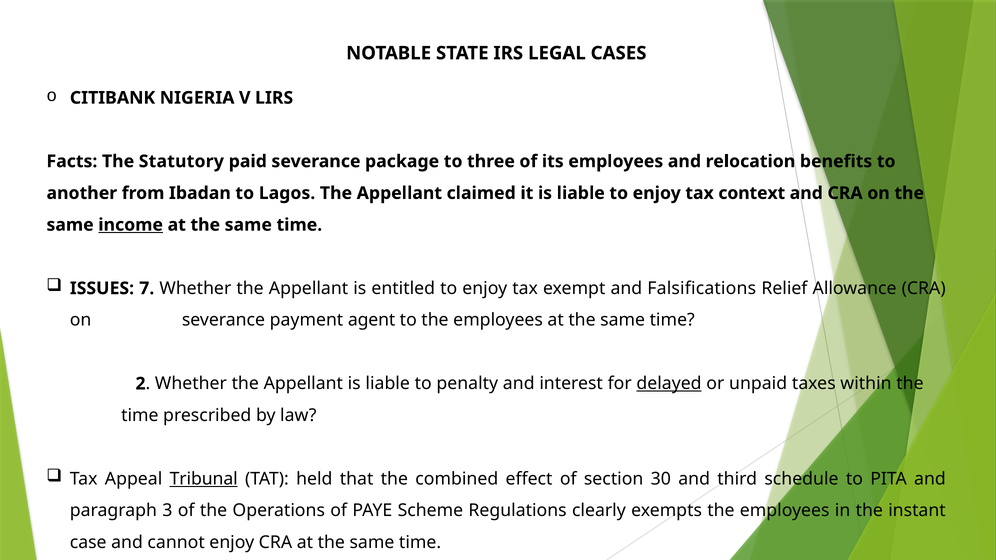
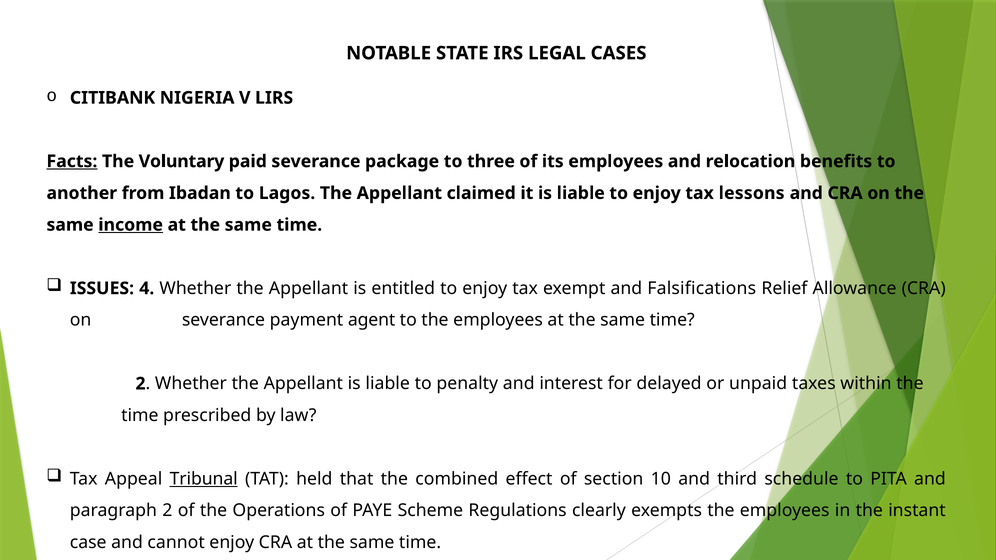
Facts underline: none -> present
Statutory: Statutory -> Voluntary
context: context -> lessons
7: 7 -> 4
delayed underline: present -> none
30: 30 -> 10
paragraph 3: 3 -> 2
